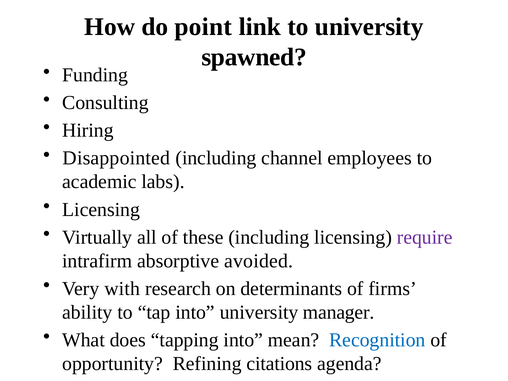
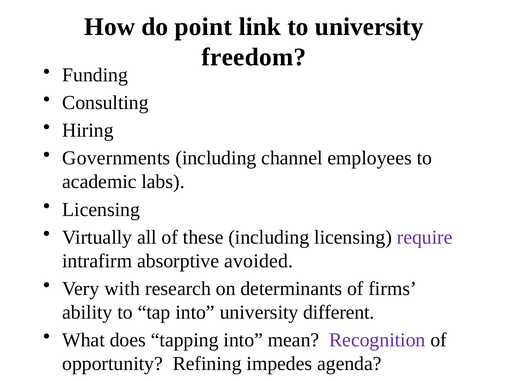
spawned: spawned -> freedom
Disappointed: Disappointed -> Governments
manager: manager -> different
Recognition colour: blue -> purple
citations: citations -> impedes
